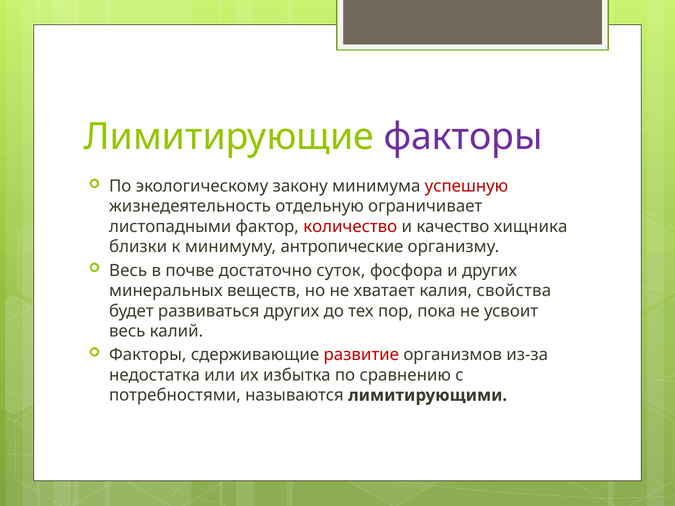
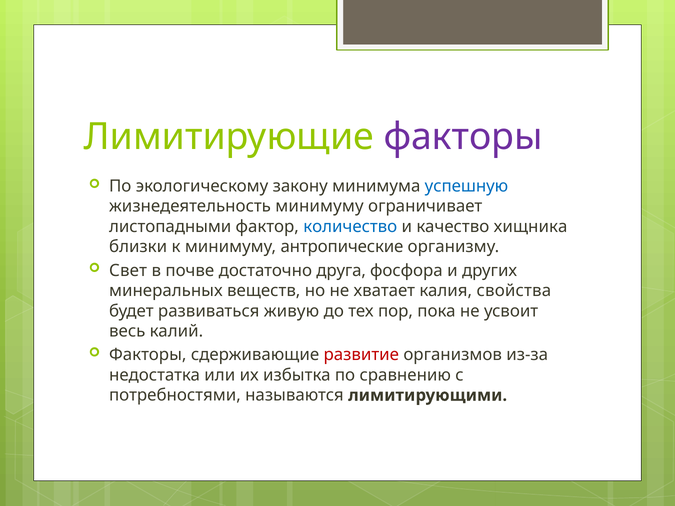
успешную colour: red -> blue
жизнедеятельность отдельную: отдельную -> минимуму
количество colour: red -> blue
Весь at (128, 271): Весь -> Свет
суток: суток -> друга
развиваться других: других -> живую
